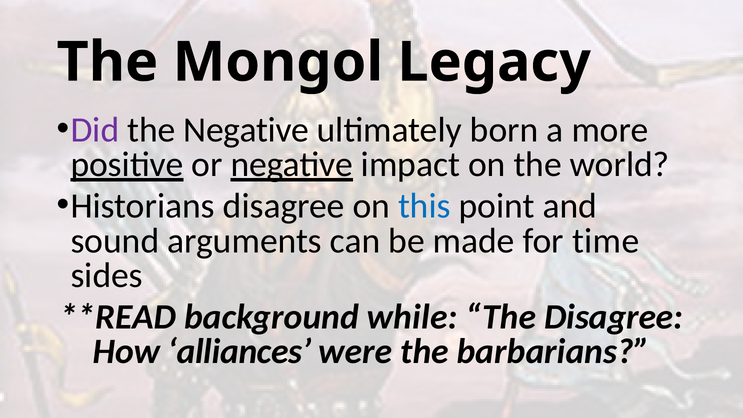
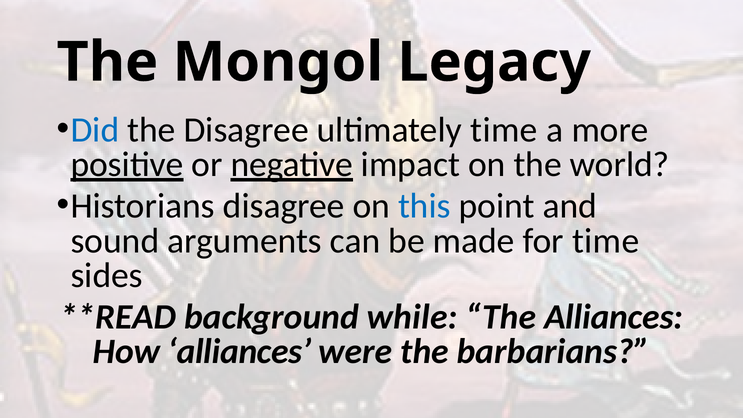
Did colour: purple -> blue
the Negative: Negative -> Disagree
ultimately born: born -> time
The Disagree: Disagree -> Alliances
